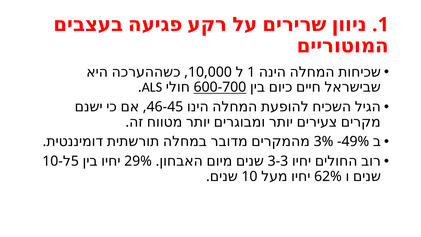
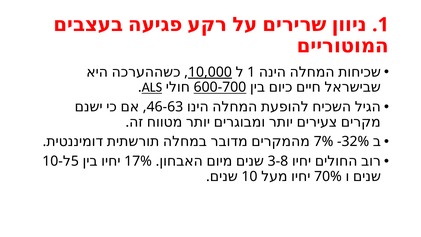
10,000 underline: none -> present
ALS underline: none -> present
46-45: 46-45 -> 46-63
3%: 3% -> 7%
49%: 49% -> 32%
29%: 29% -> 17%
3-3: 3-3 -> 3-8
62%: 62% -> 70%
